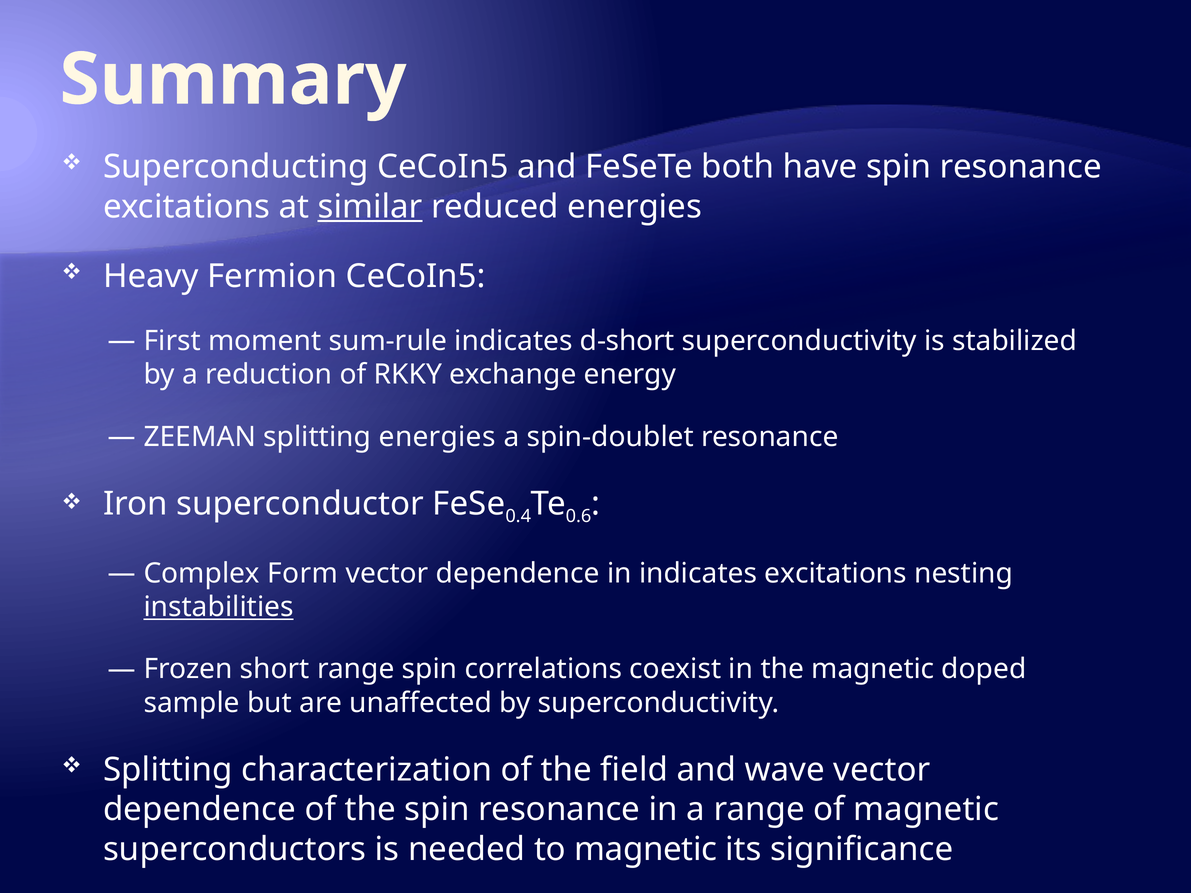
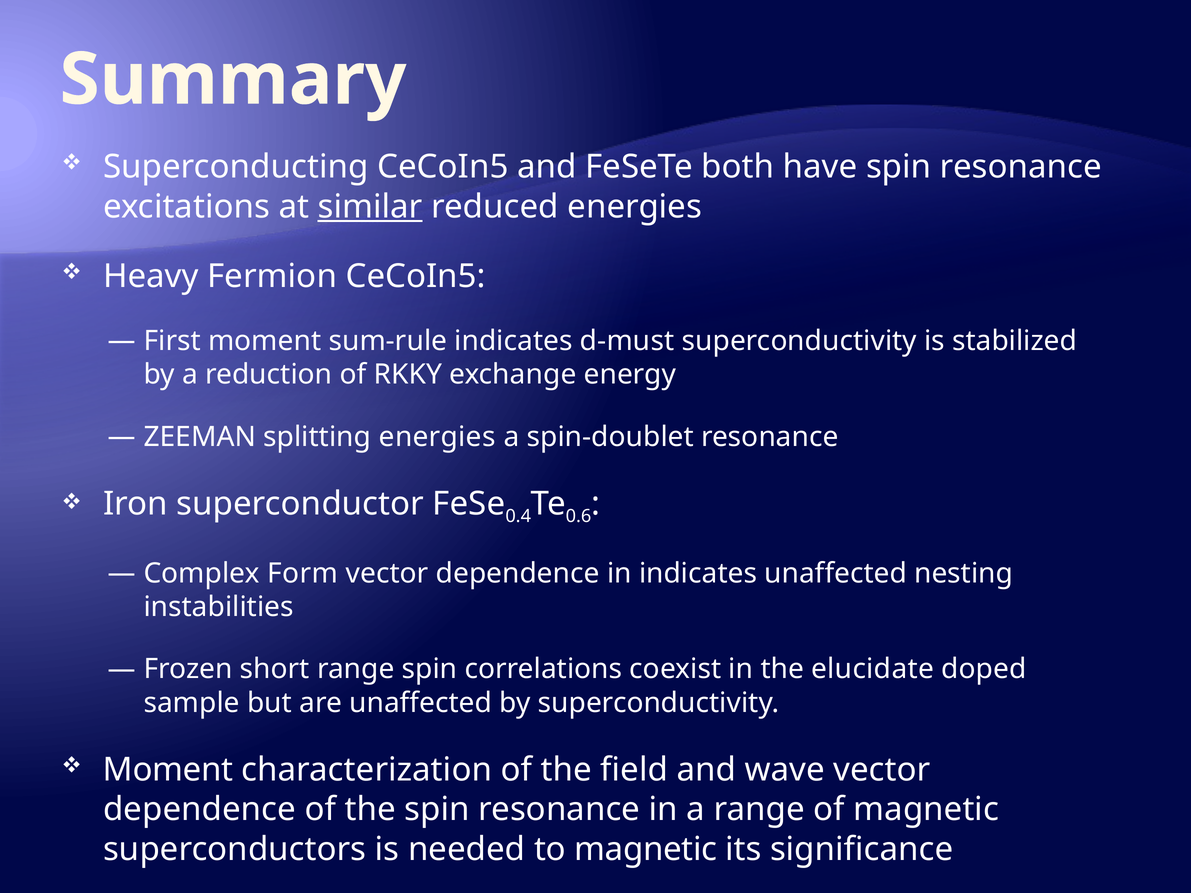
d-short: d-short -> d-must
indicates excitations: excitations -> unaffected
instabilities underline: present -> none
the magnetic: magnetic -> elucidate
Splitting at (168, 770): Splitting -> Moment
